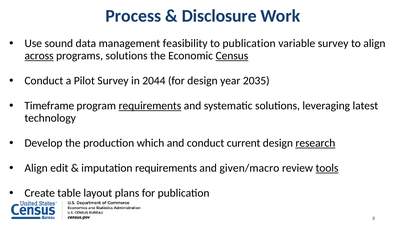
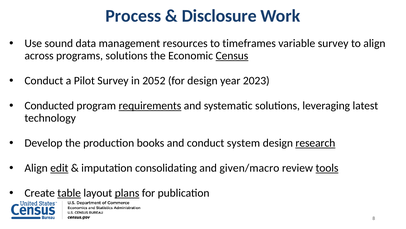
feasibility: feasibility -> resources
to publication: publication -> timeframes
across underline: present -> none
2044: 2044 -> 2052
2035: 2035 -> 2023
Timeframe: Timeframe -> Conducted
which: which -> books
current: current -> system
edit underline: none -> present
imputation requirements: requirements -> consolidating
table underline: none -> present
plans underline: none -> present
